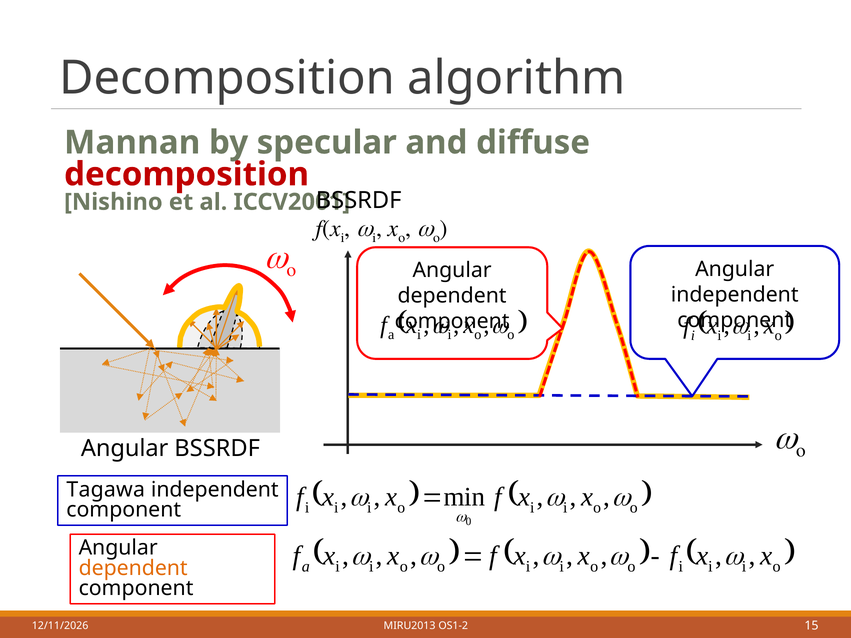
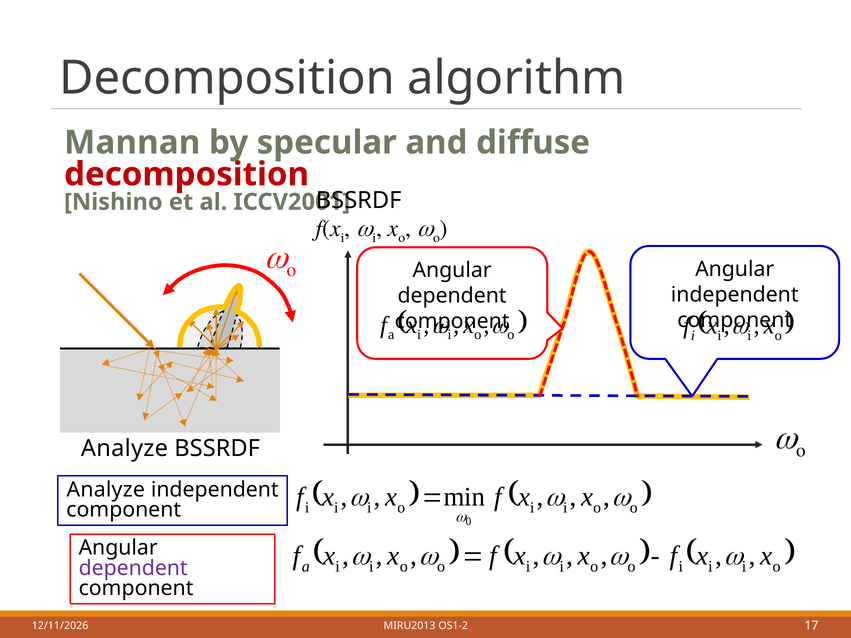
Angular at (125, 449): Angular -> Analyze
Tagawa at (106, 490): Tagawa -> Analyze
dependent at (133, 568) colour: orange -> purple
15: 15 -> 17
